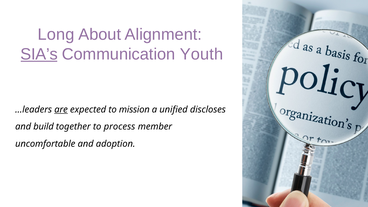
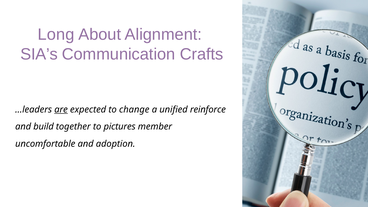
SIA’s underline: present -> none
Youth: Youth -> Crafts
mission: mission -> change
discloses: discloses -> reinforce
process: process -> pictures
